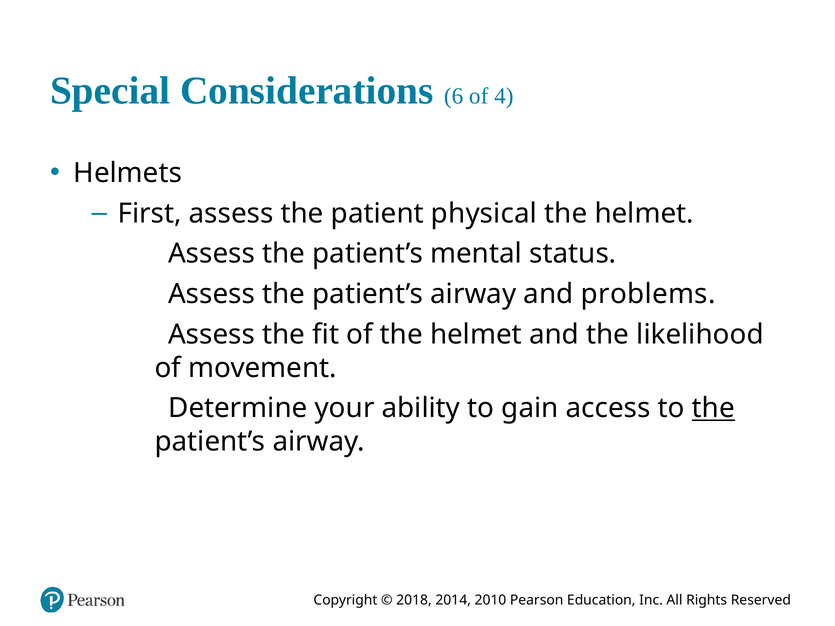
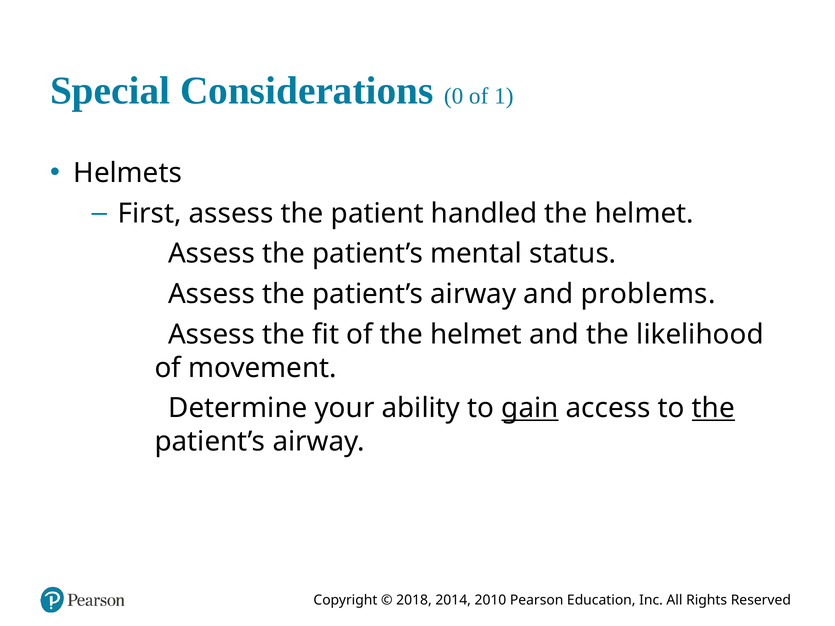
6: 6 -> 0
4: 4 -> 1
physical: physical -> handled
gain underline: none -> present
